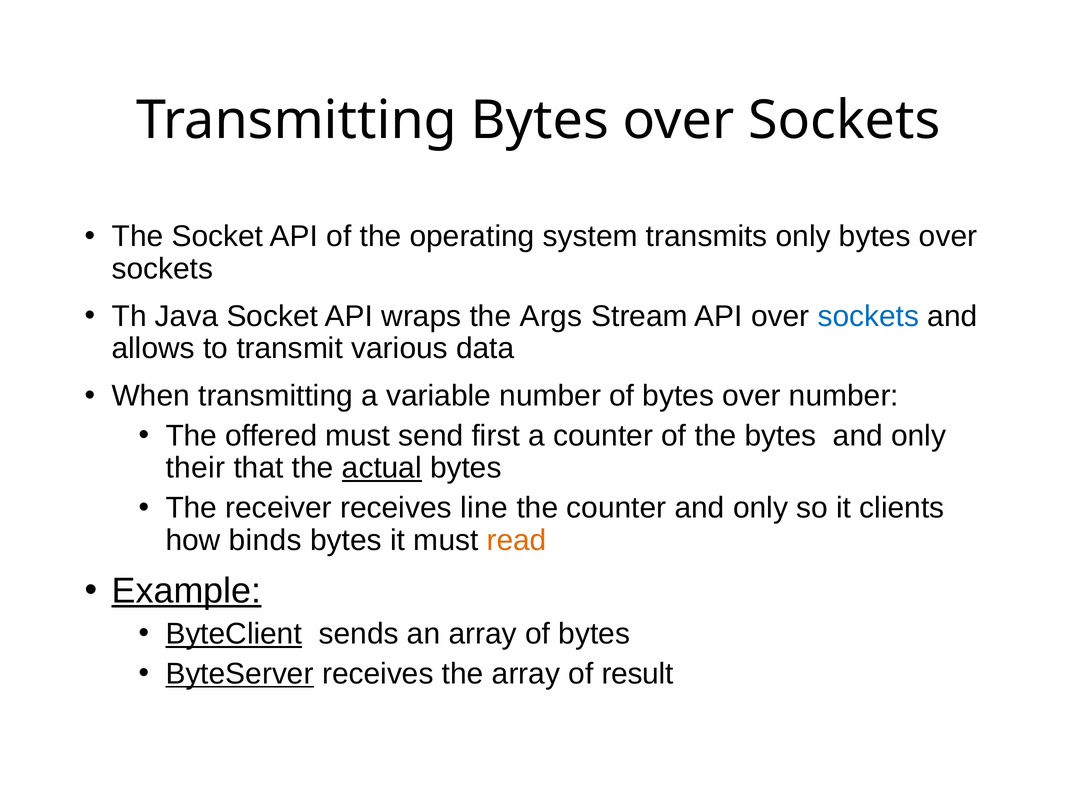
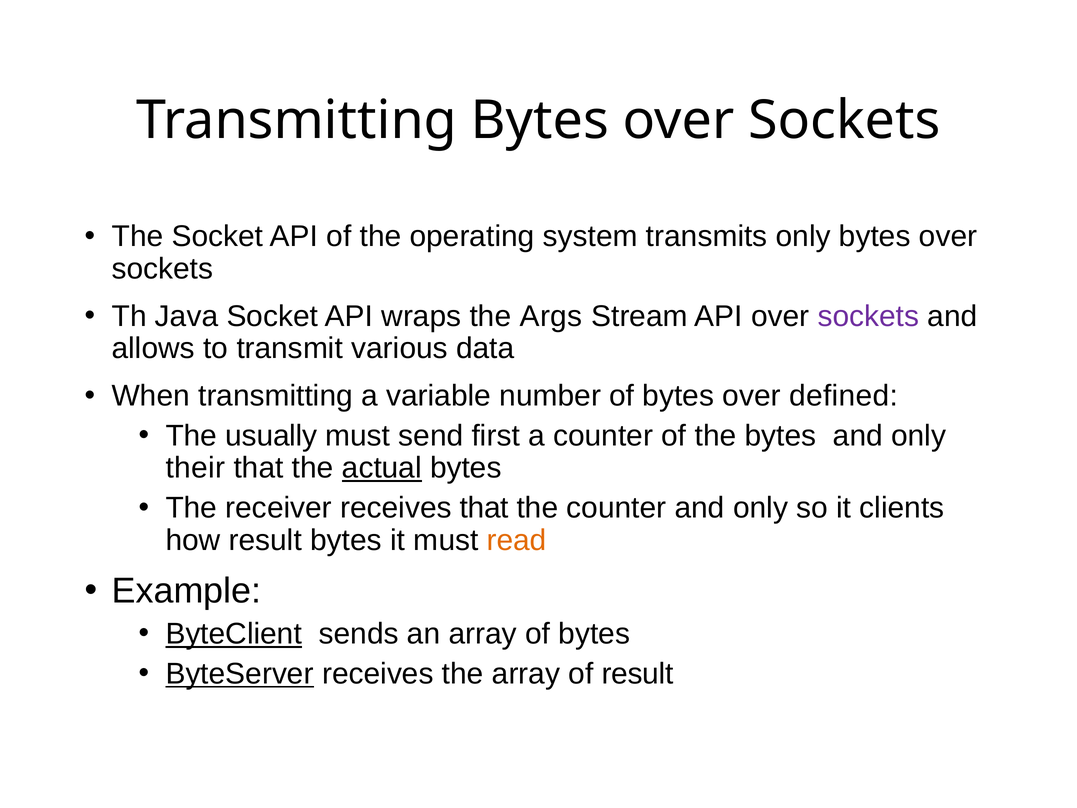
sockets at (868, 316) colour: blue -> purple
over number: number -> defined
offered: offered -> usually
receives line: line -> that
how binds: binds -> result
Example underline: present -> none
